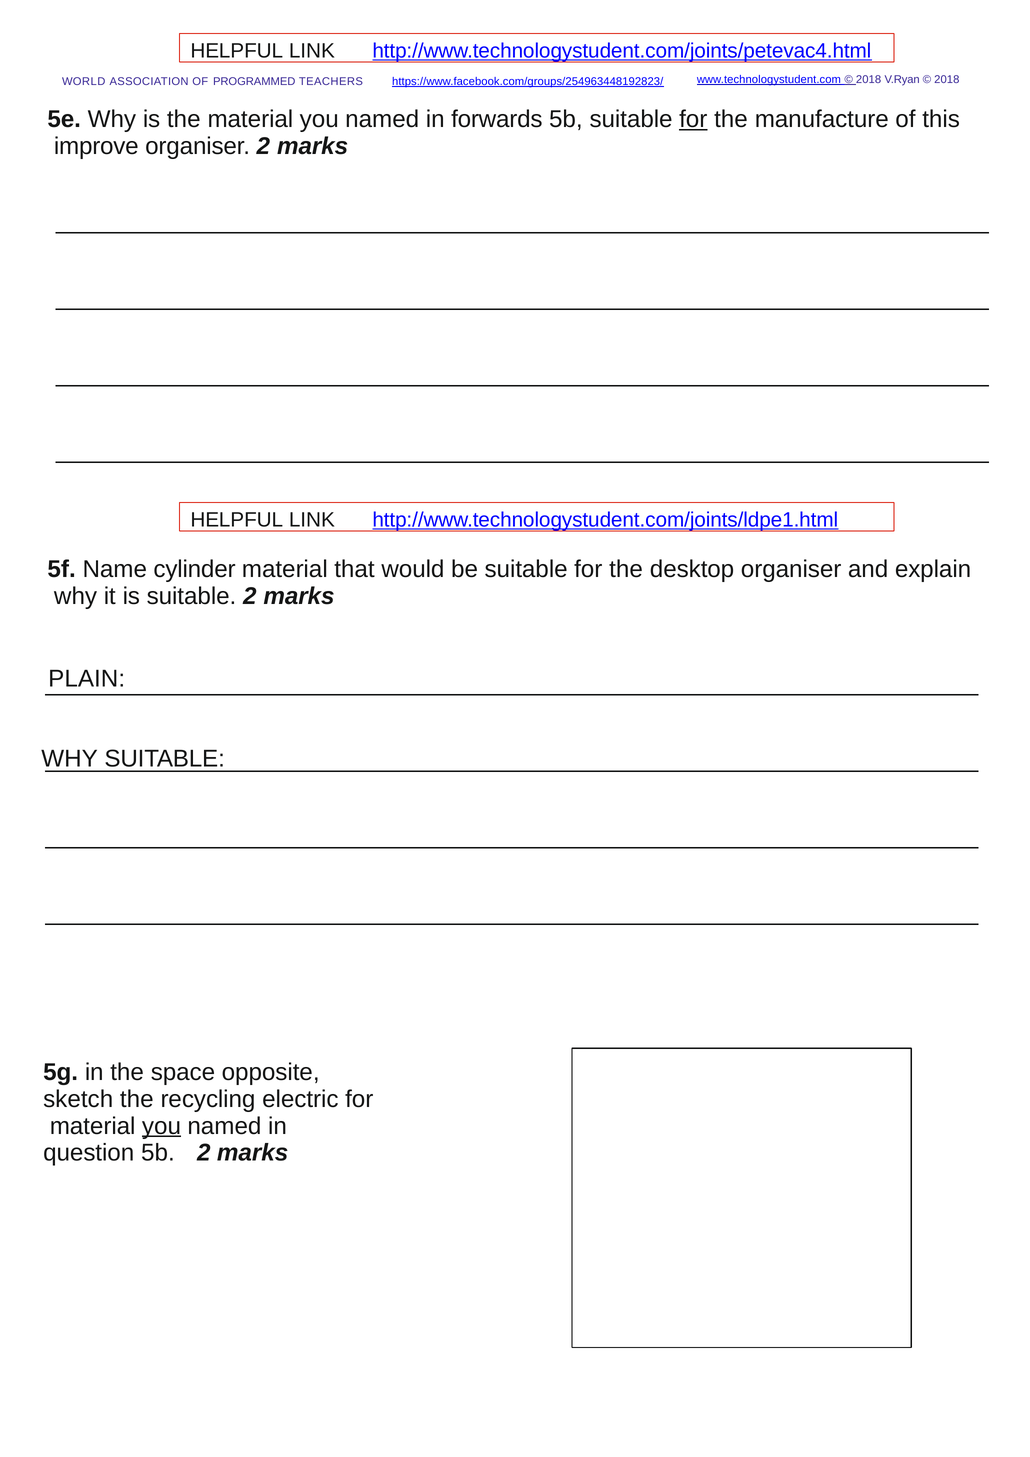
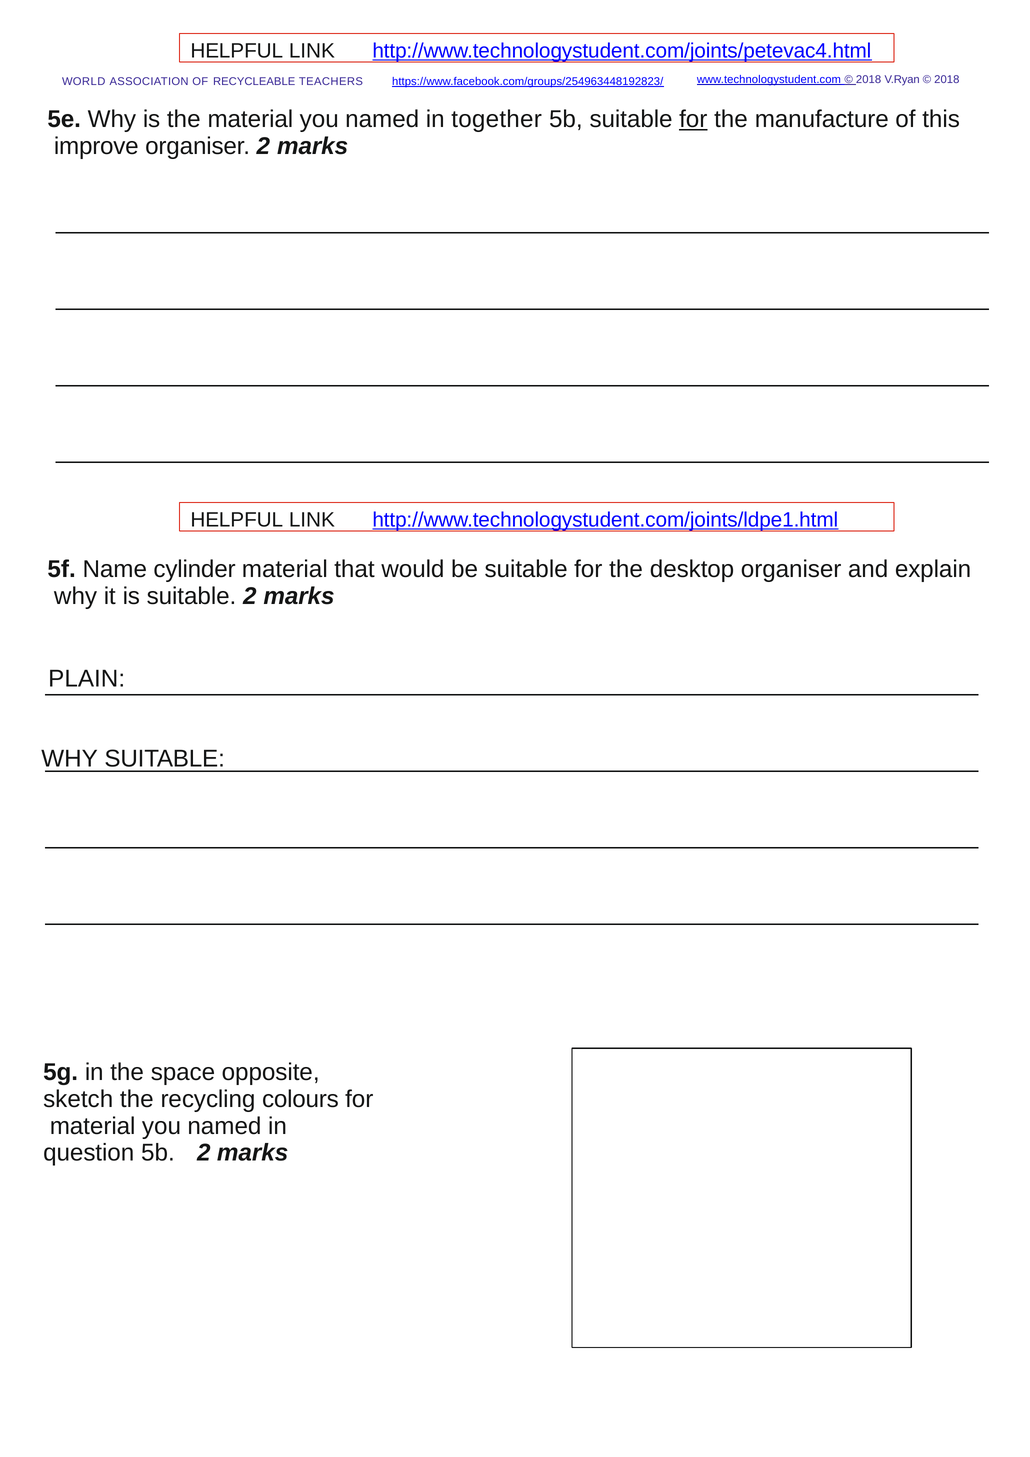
PROGRAMMED: PROGRAMMED -> RECYCLEABLE
forwards: forwards -> together
electric: electric -> colours
you at (161, 1126) underline: present -> none
